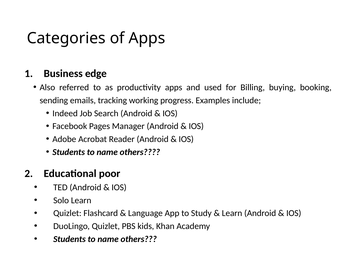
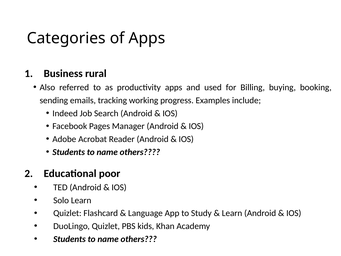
edge: edge -> rural
